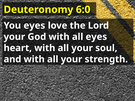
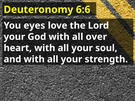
6:0: 6:0 -> 6:6
all eyes: eyes -> over
